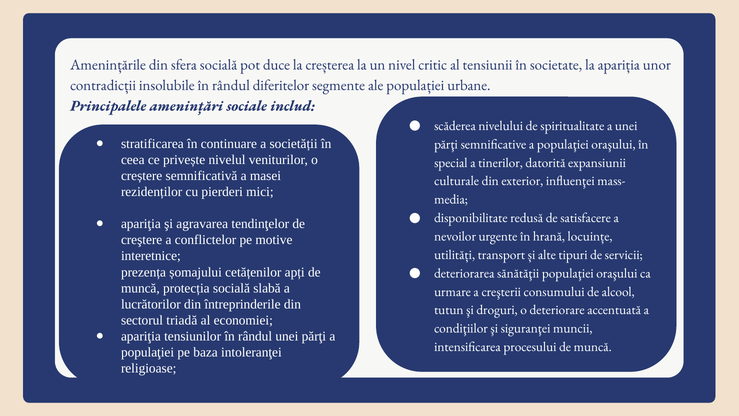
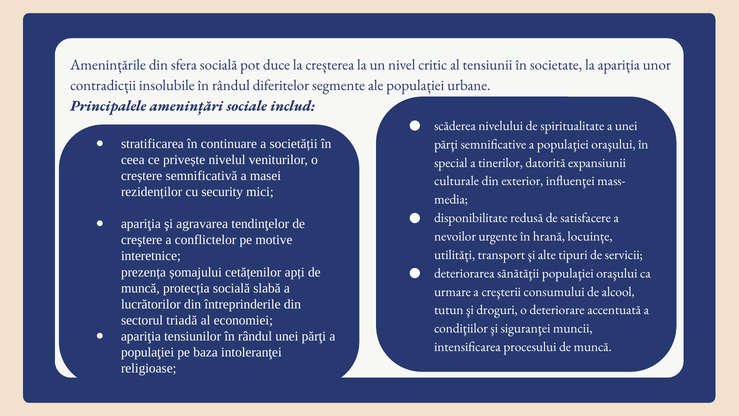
pierderi: pierderi -> security
